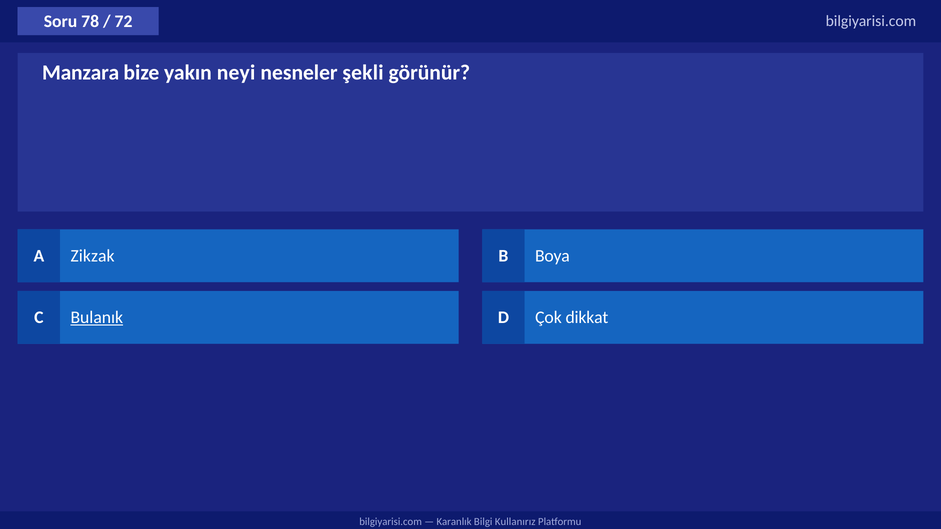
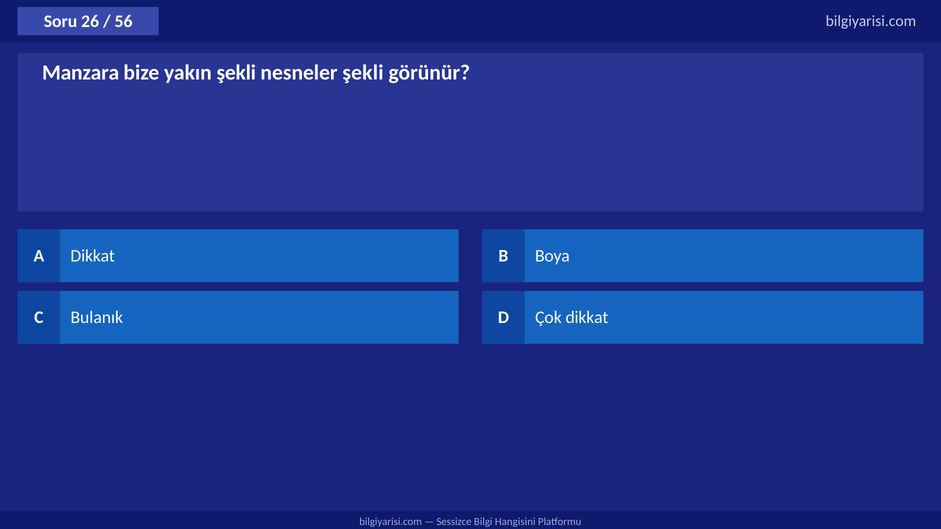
78: 78 -> 26
72: 72 -> 56
yakın neyi: neyi -> şekli
A Zikzak: Zikzak -> Dikkat
Bulanık underline: present -> none
Karanlık: Karanlık -> Sessizce
Kullanırız: Kullanırız -> Hangisini
